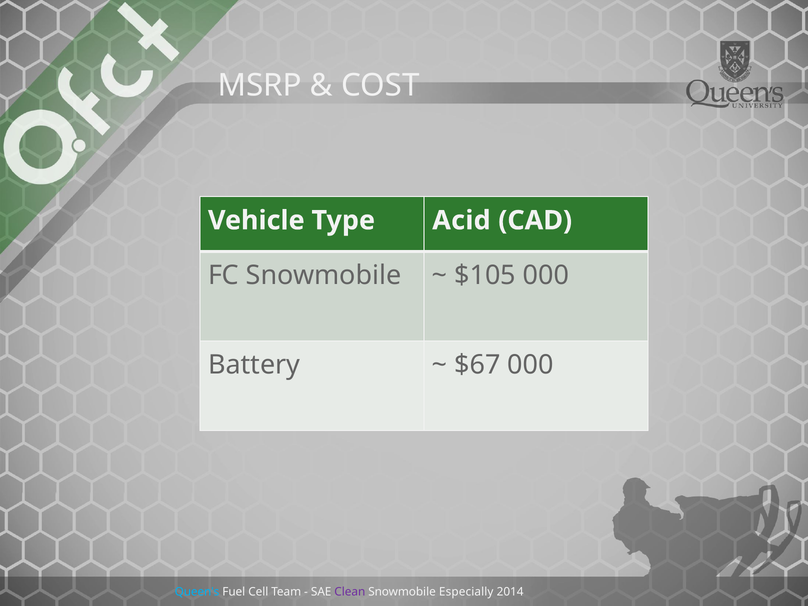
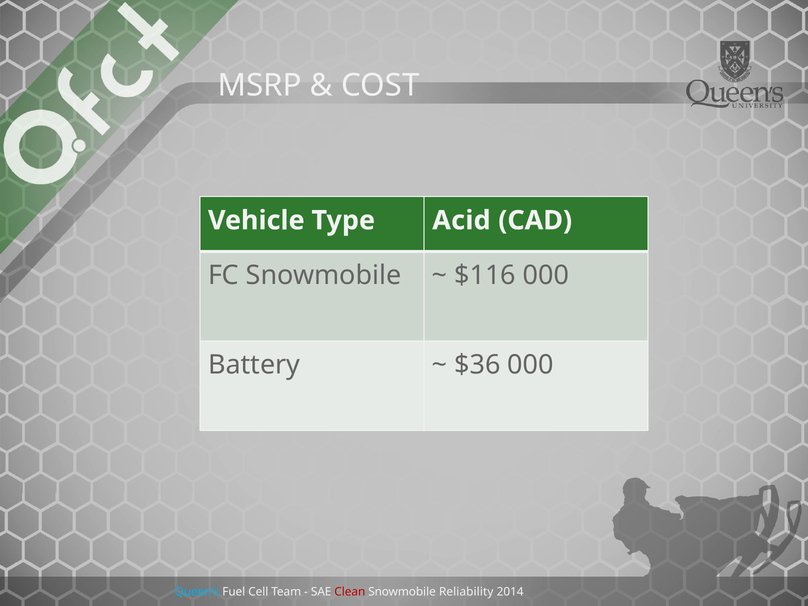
$105: $105 -> $116
$67: $67 -> $36
Clean colour: purple -> red
Especially: Especially -> Reliability
